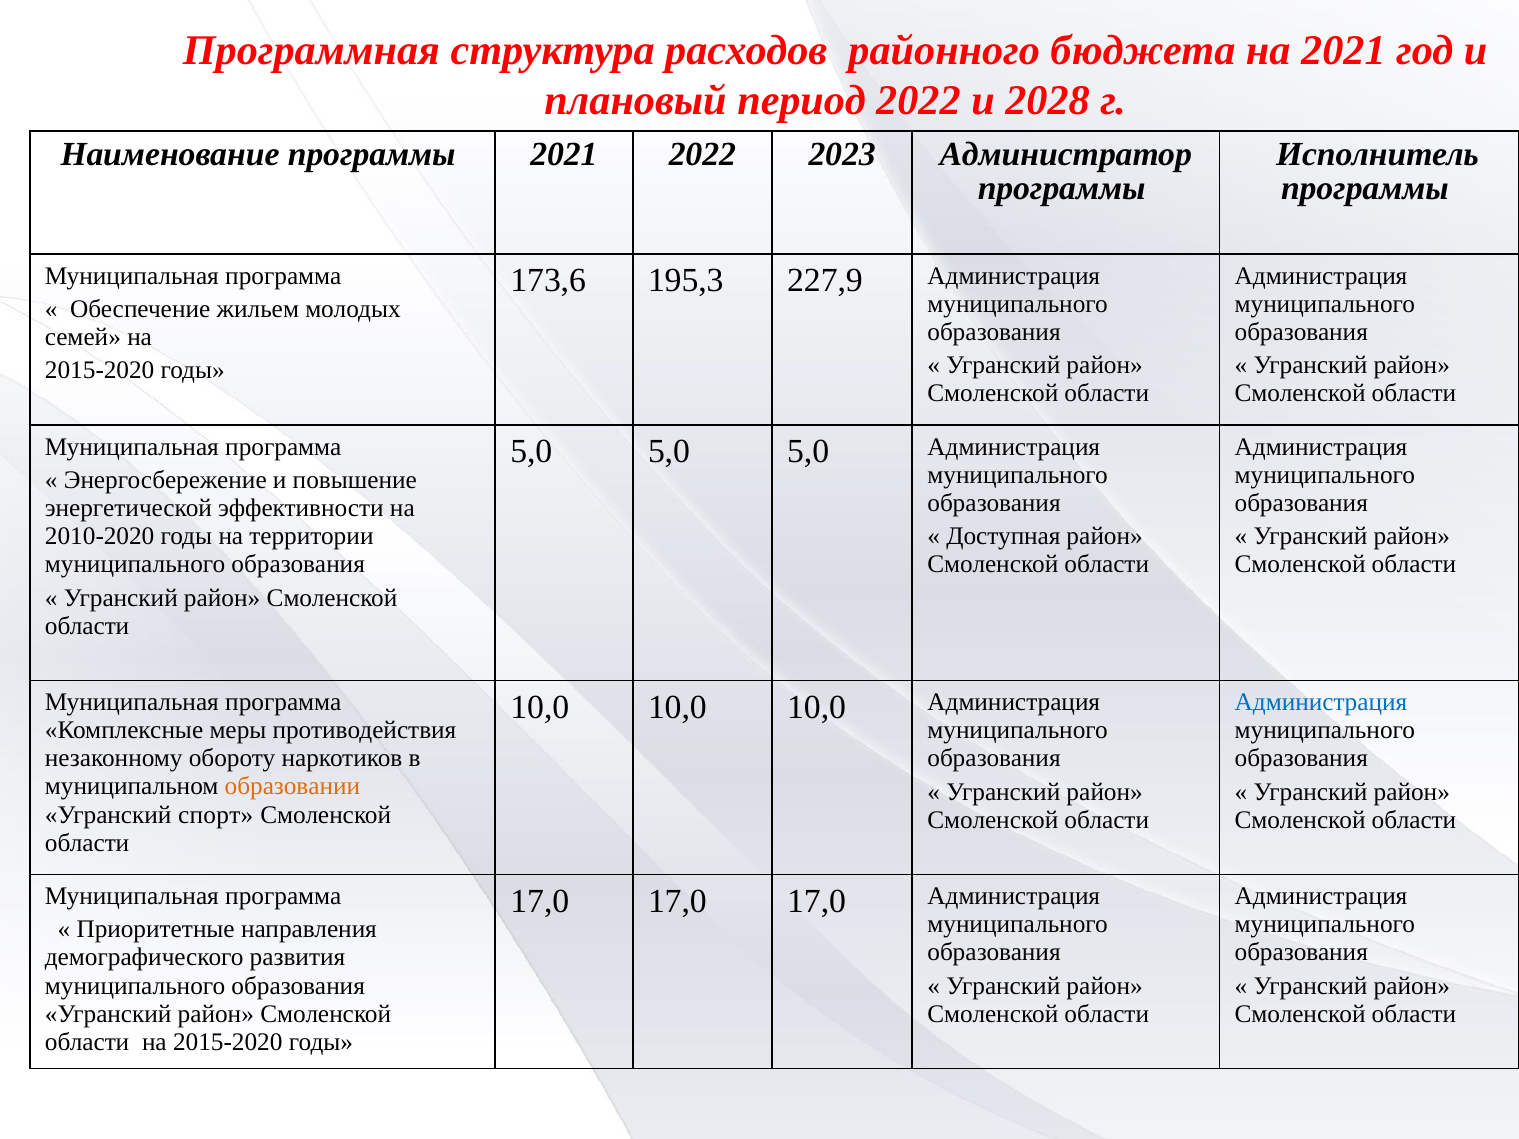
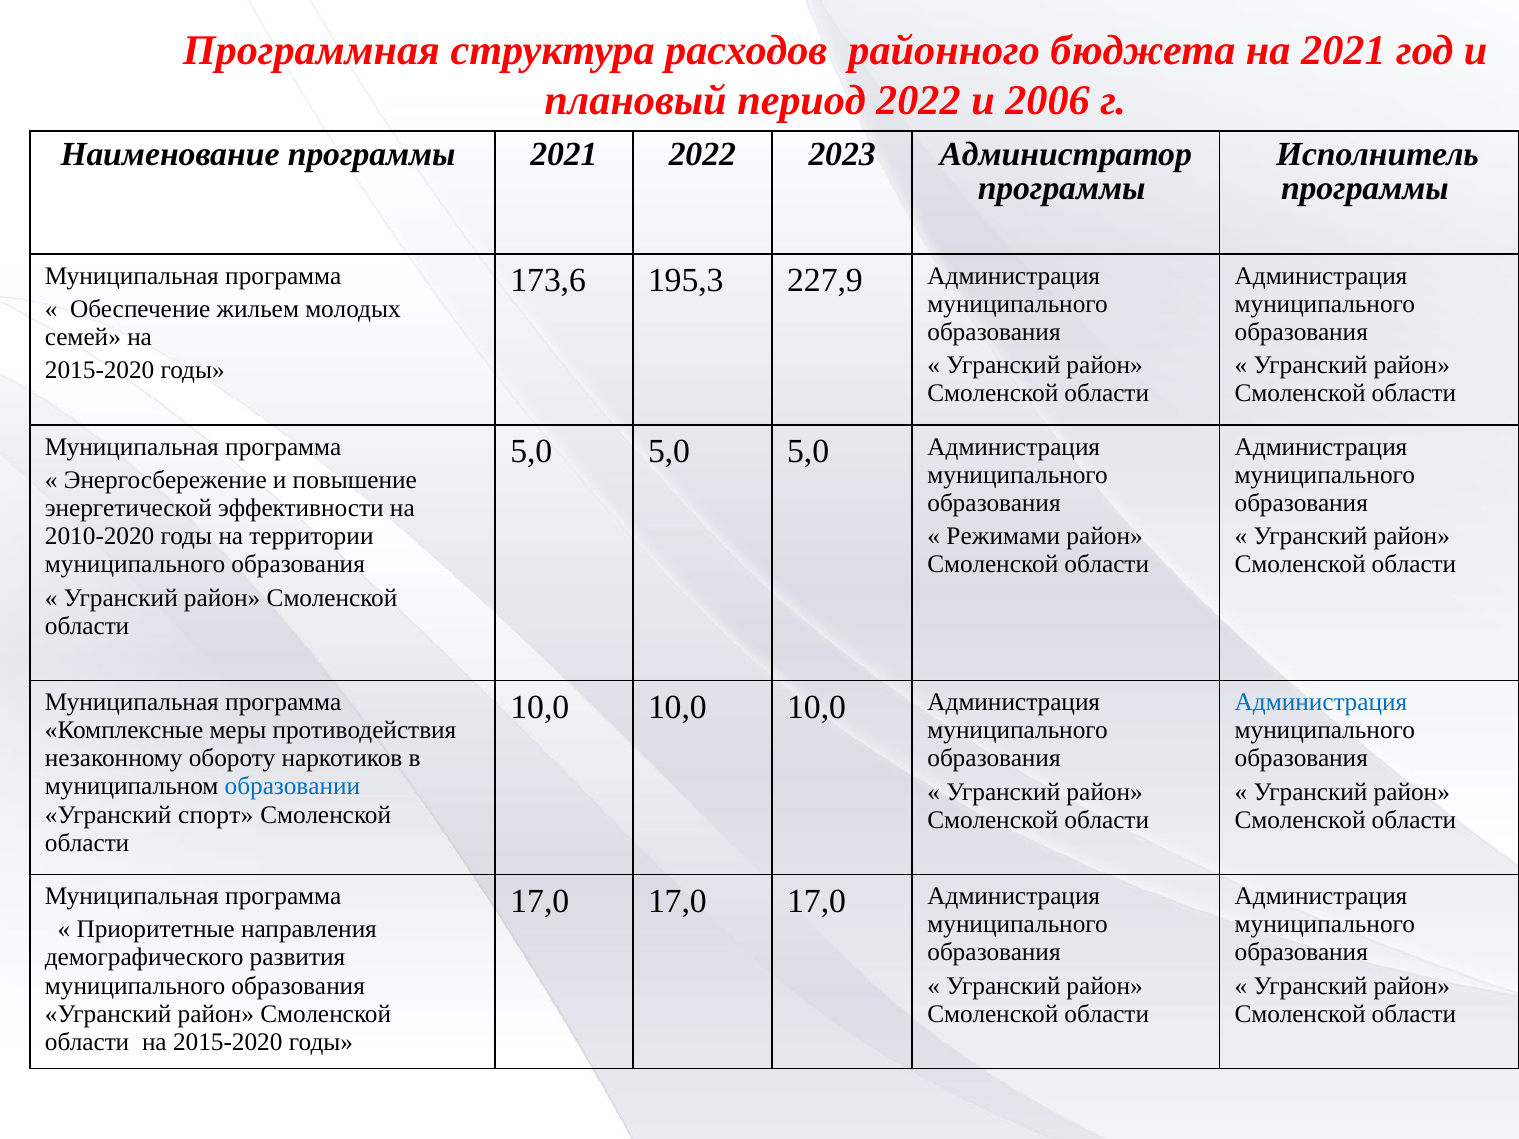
2028: 2028 -> 2006
Доступная: Доступная -> Режимами
образовании colour: orange -> blue
